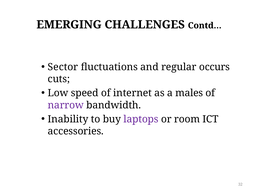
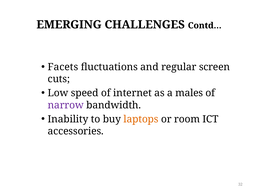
Sector: Sector -> Facets
occurs: occurs -> screen
laptops colour: purple -> orange
